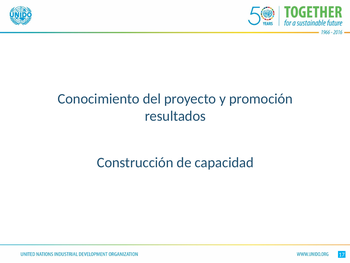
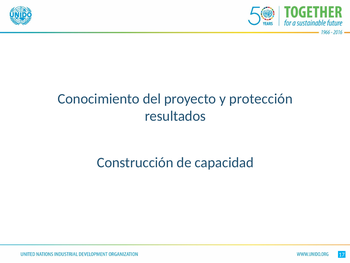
promoción: promoción -> protección
